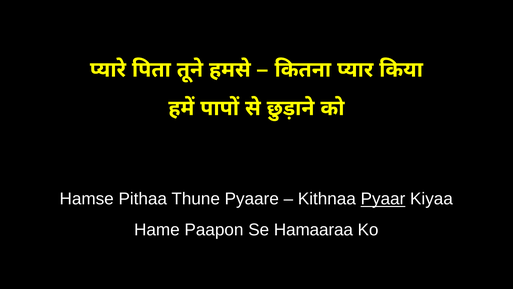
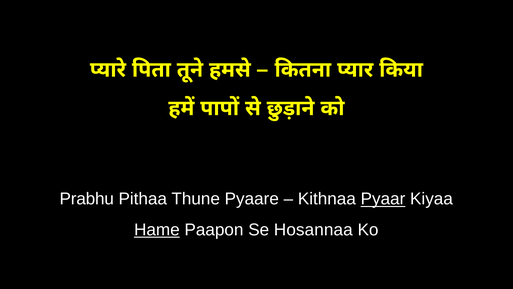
Hamse: Hamse -> Prabhu
Hame underline: none -> present
Hamaaraa: Hamaaraa -> Hosannaa
